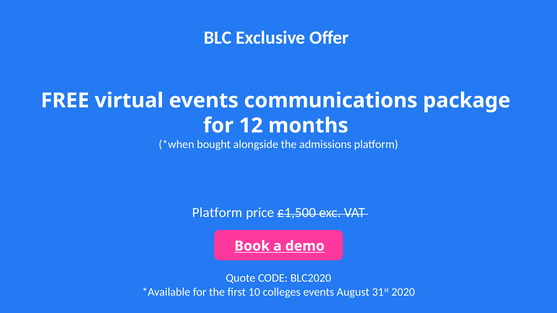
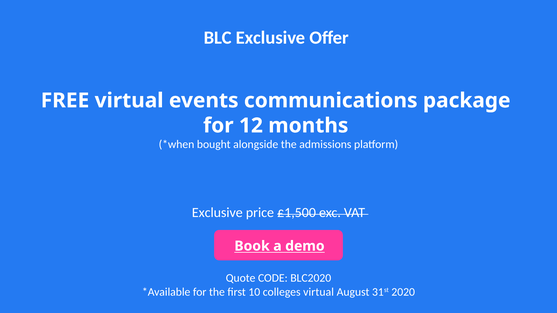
Platform at (217, 213): Platform -> Exclusive
colleges events: events -> virtual
